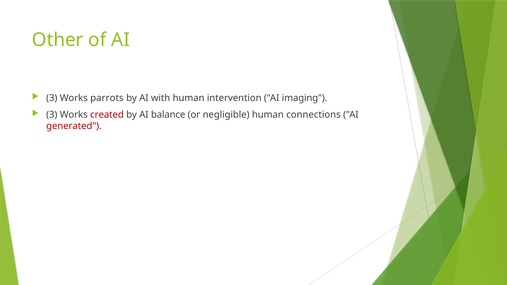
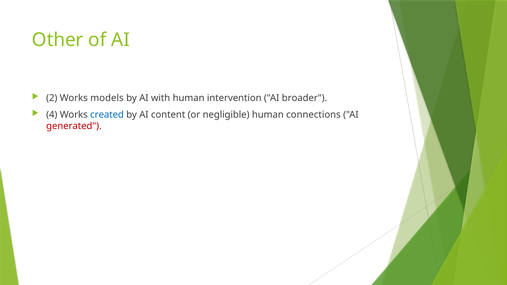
3 at (52, 98): 3 -> 2
parrots: parrots -> models
imaging: imaging -> broader
3 at (52, 115): 3 -> 4
created colour: red -> blue
balance: balance -> content
